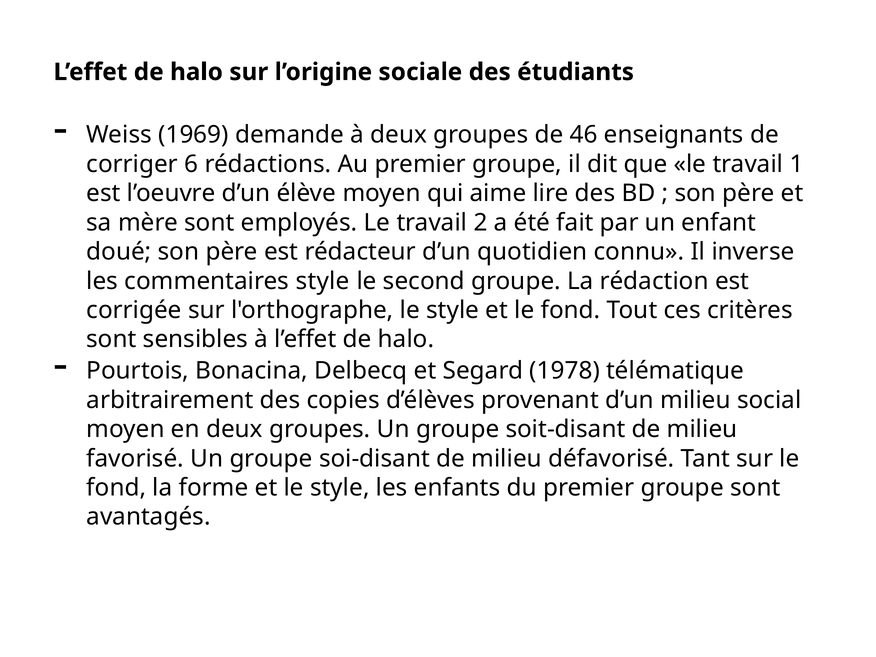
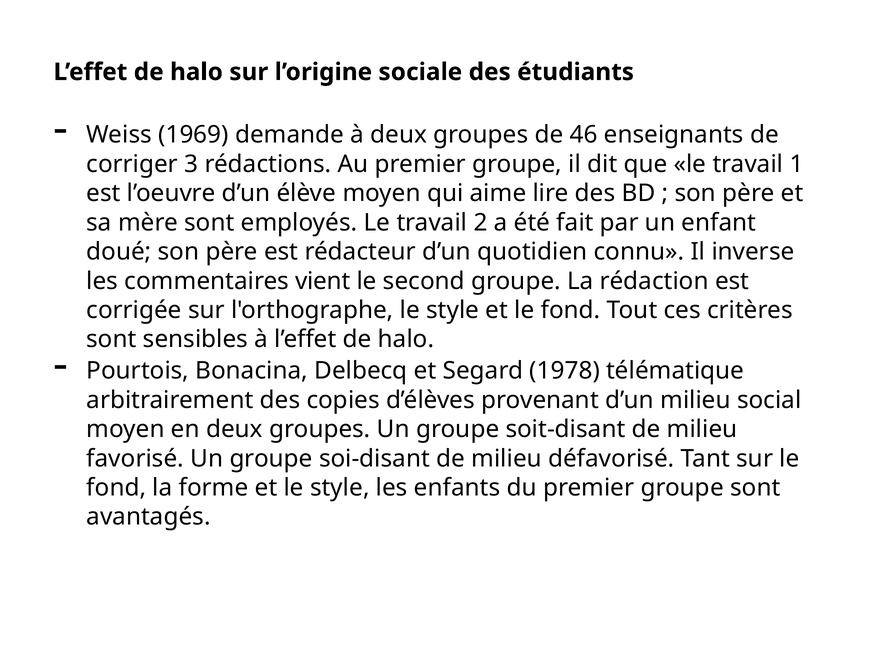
6: 6 -> 3
commentaires style: style -> vient
